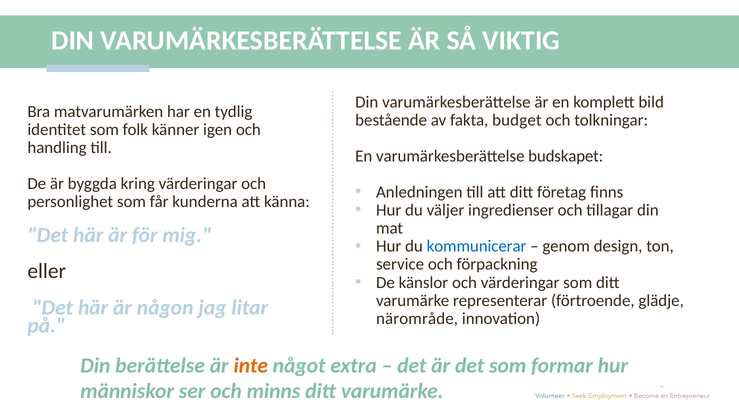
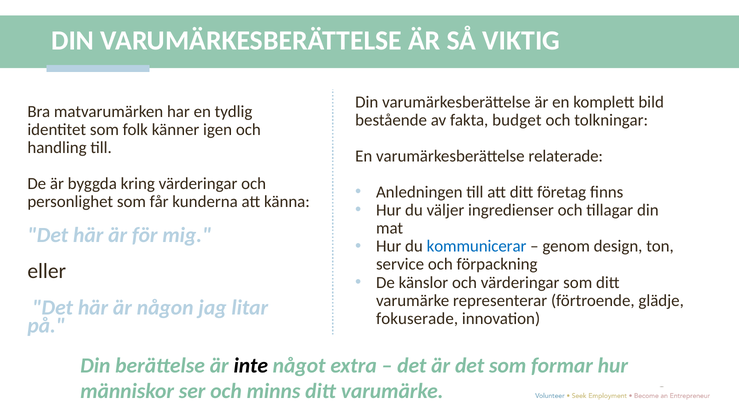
budskapet: budskapet -> relaterade
närområde: närområde -> fokuserade
inte colour: orange -> black
